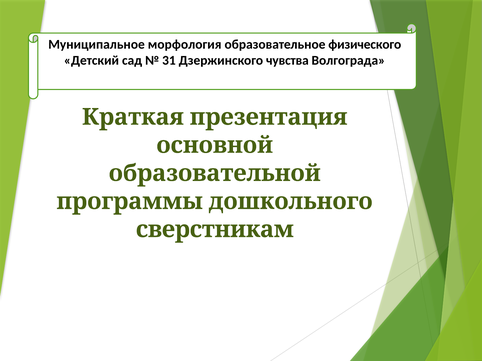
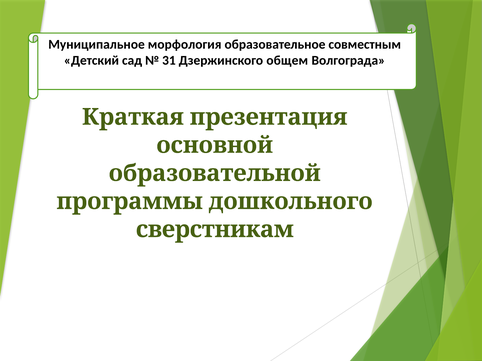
физического: физического -> совместным
чувства: чувства -> общем
